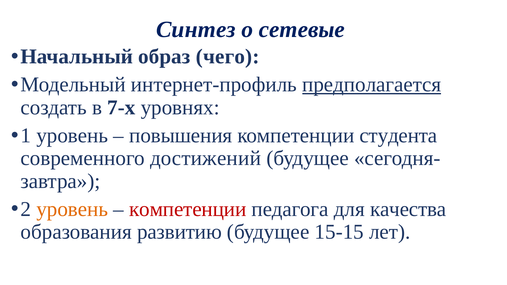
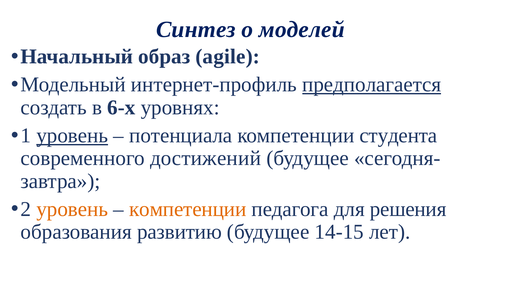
сетевые: сетевые -> моделей
чего: чего -> agile
7-х: 7-х -> 6-х
уровень at (72, 136) underline: none -> present
повышения: повышения -> потенциала
компетенции at (188, 209) colour: red -> orange
качества: качества -> решения
15-15: 15-15 -> 14-15
